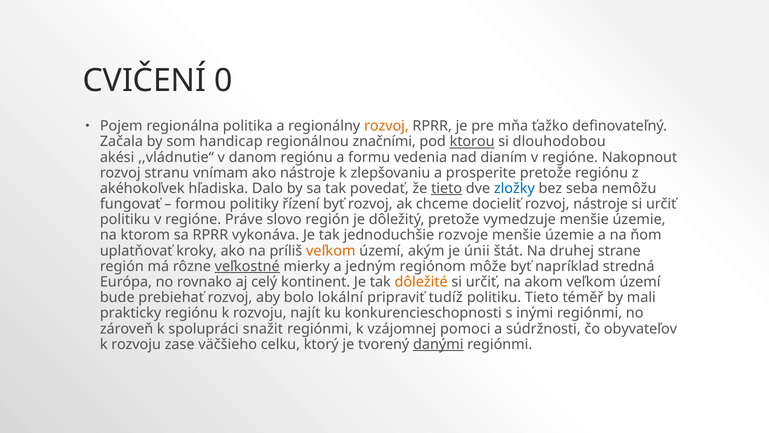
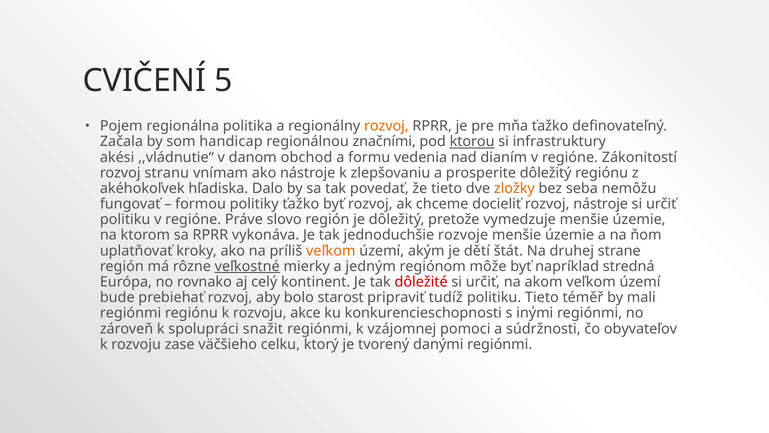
0: 0 -> 5
dlouhodobou: dlouhodobou -> infrastruktury
danom regiónu: regiónu -> obchod
Nakopnout: Nakopnout -> Zákonitostí
prosperite pretože: pretože -> dôležitý
tieto at (447, 188) underline: present -> none
zložky colour: blue -> orange
politiky řízení: řízení -> ťažko
únii: únii -> dětí
dôležité colour: orange -> red
lokální: lokální -> starost
prakticky at (131, 313): prakticky -> regiónmi
najít: najít -> akce
danými underline: present -> none
